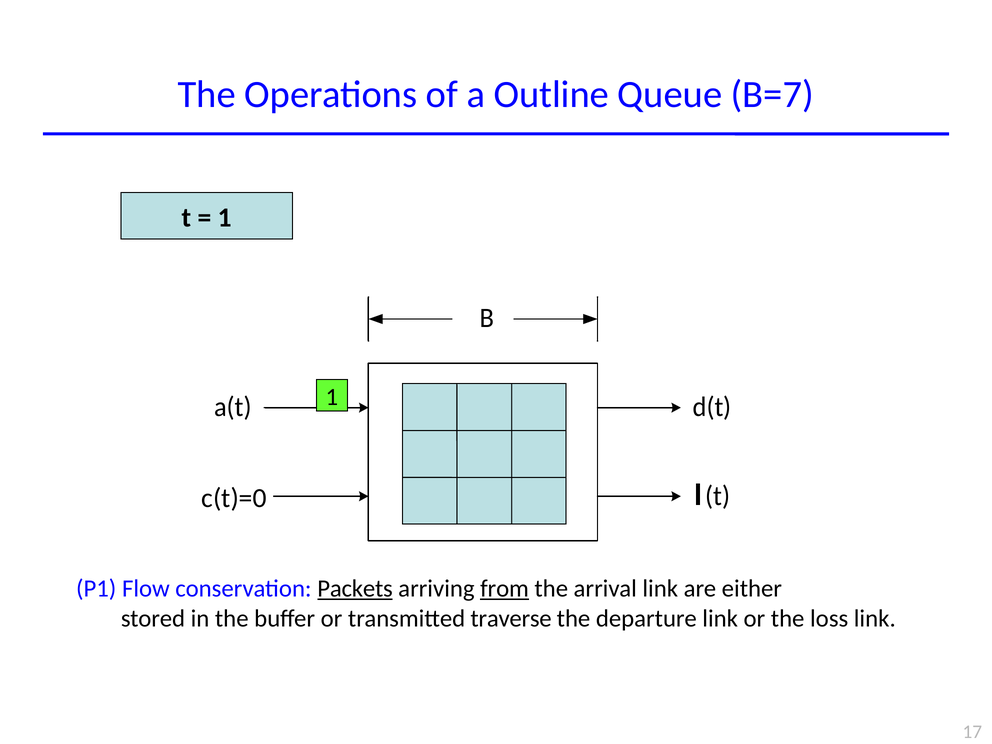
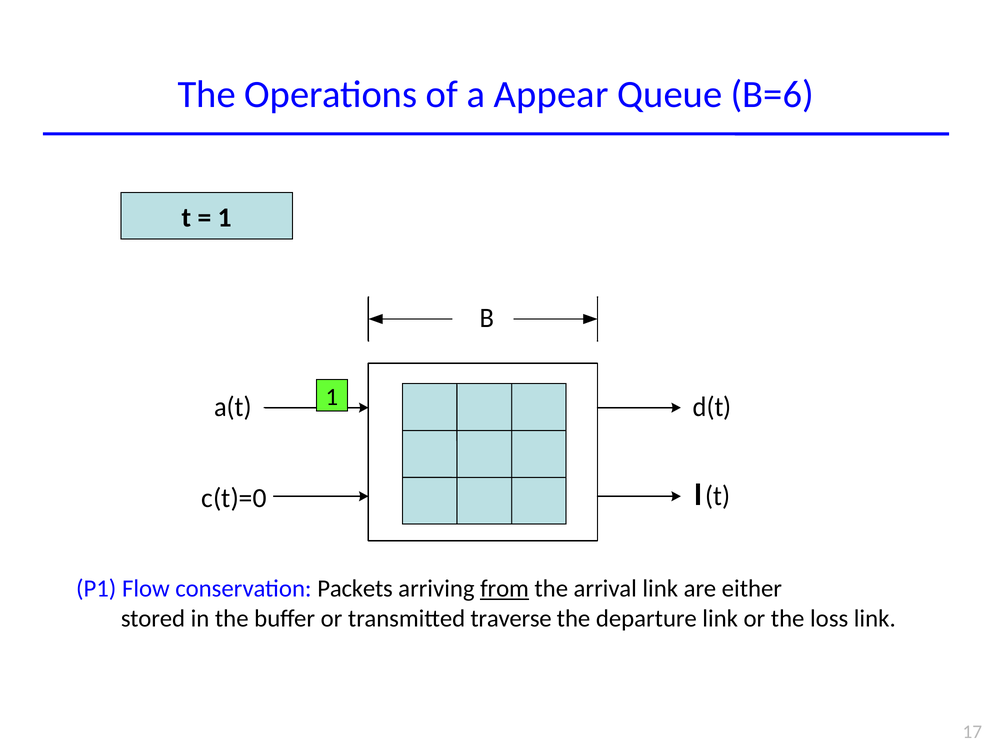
Outline: Outline -> Appear
B=7: B=7 -> B=6
Packets underline: present -> none
